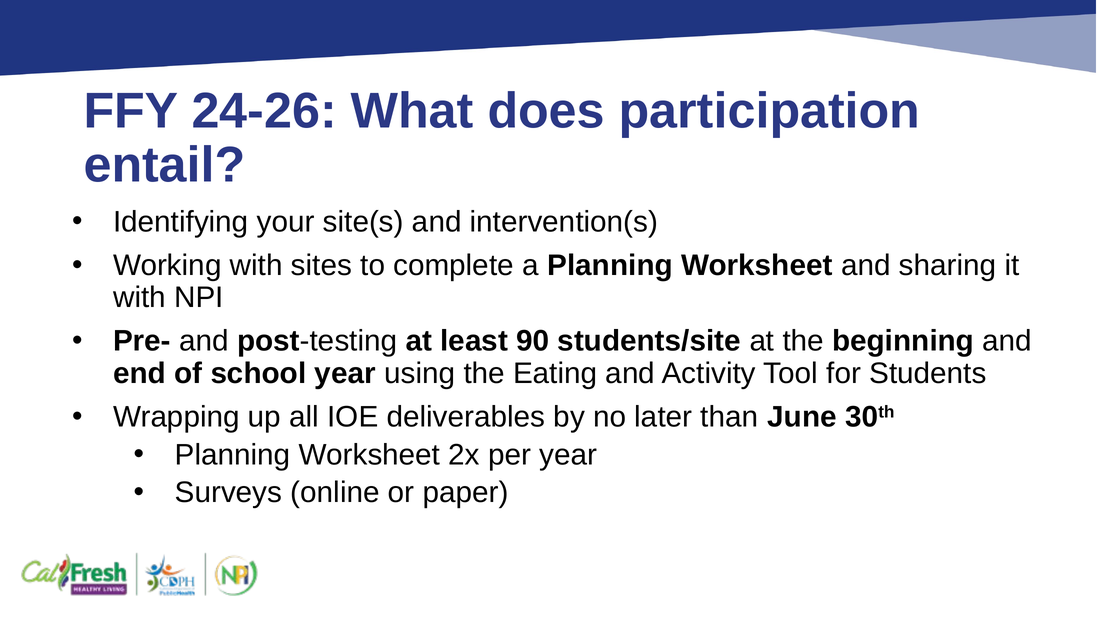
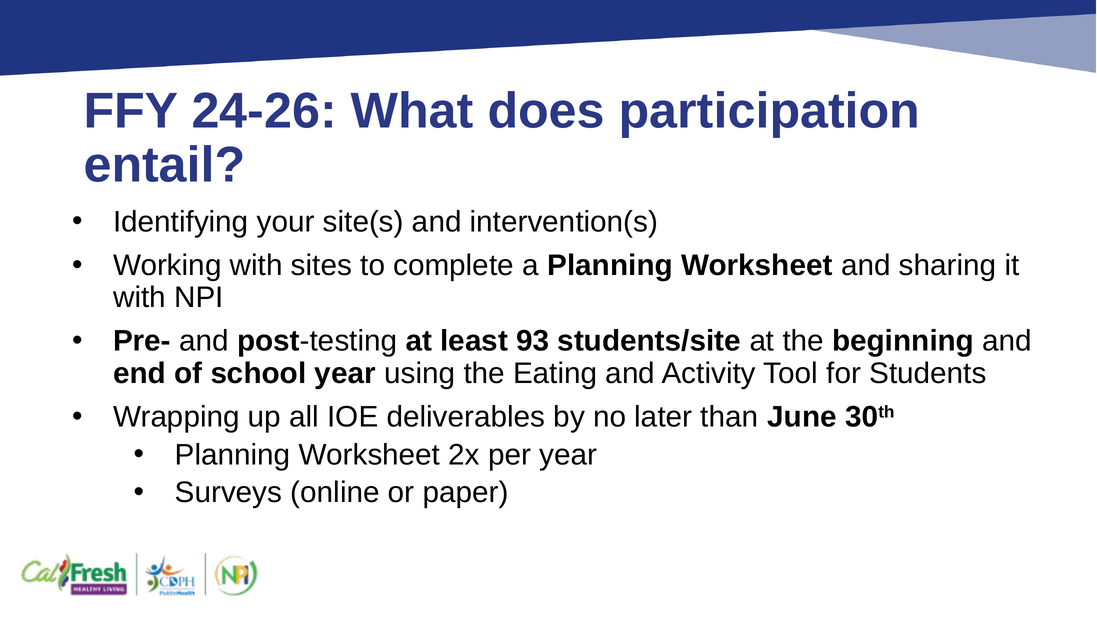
90: 90 -> 93
